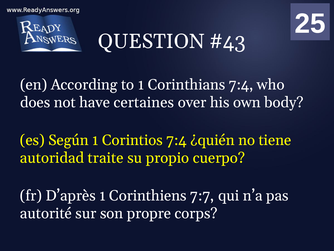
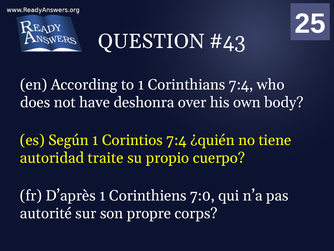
certaines: certaines -> deshonra
7:7: 7:7 -> 7:0
